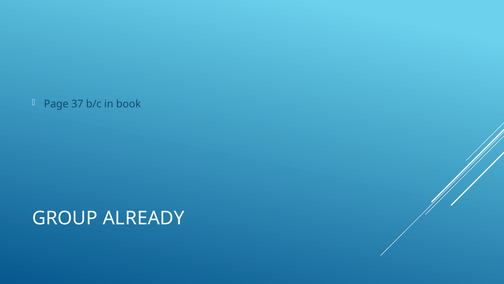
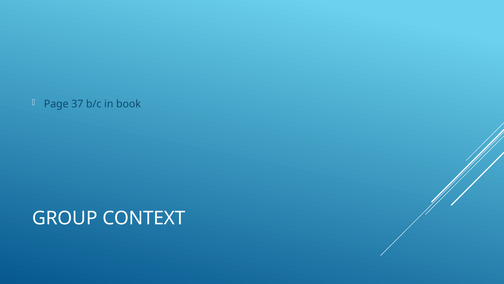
ALREADY: ALREADY -> CONTEXT
